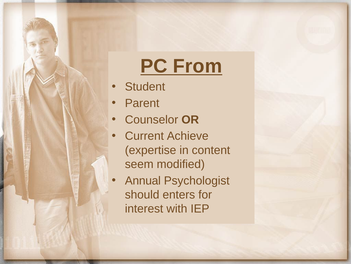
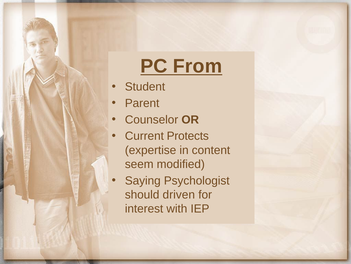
Achieve: Achieve -> Protects
Annual: Annual -> Saying
enters: enters -> driven
